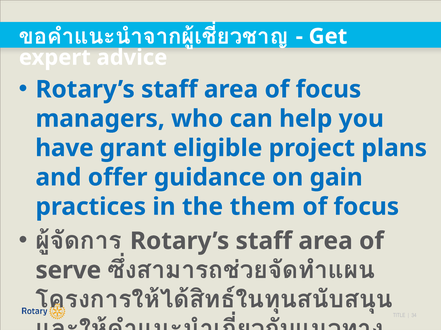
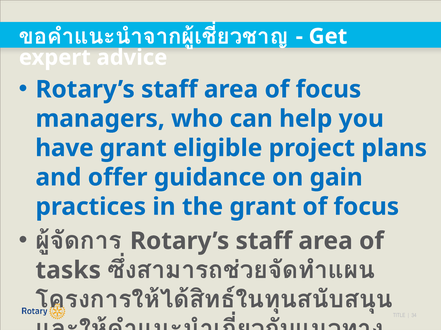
the them: them -> grant
serve: serve -> tasks
